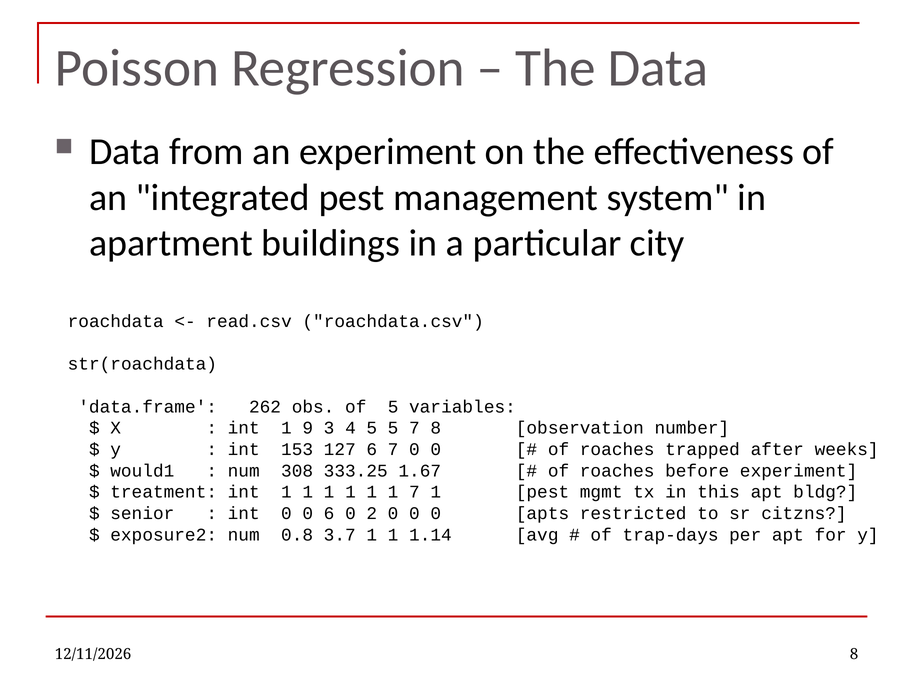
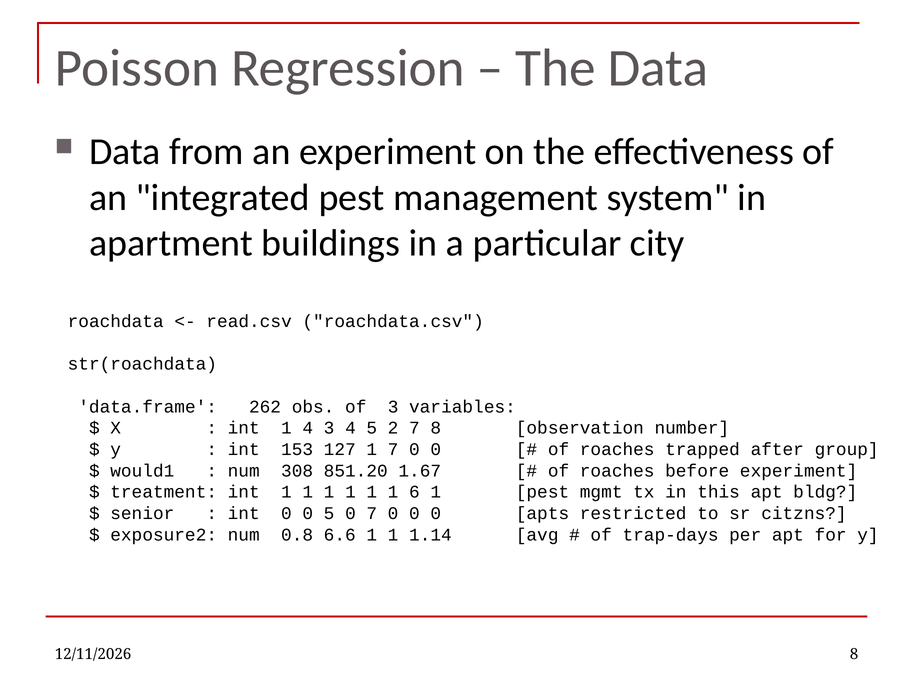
of 5: 5 -> 3
1 9: 9 -> 4
5 5: 5 -> 2
127 6: 6 -> 1
weeks: weeks -> group
333.25: 333.25 -> 851.20
1 7: 7 -> 6
0 6: 6 -> 5
0 2: 2 -> 7
3.7: 3.7 -> 6.6
